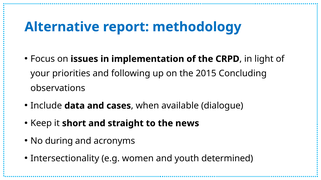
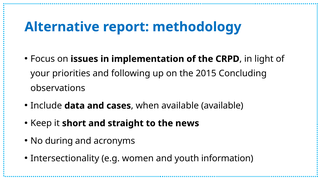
available dialogue: dialogue -> available
determined: determined -> information
